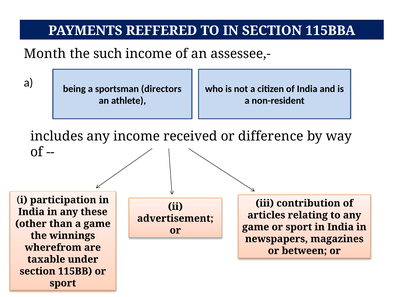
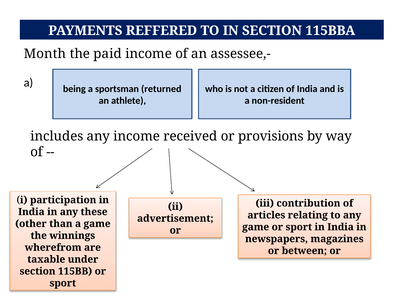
such: such -> paid
directors: directors -> returned
difference: difference -> provisions
